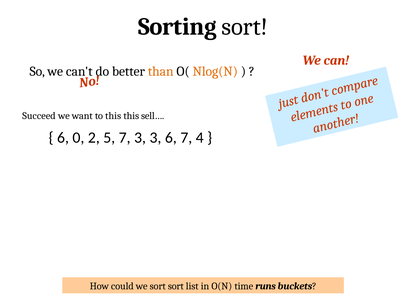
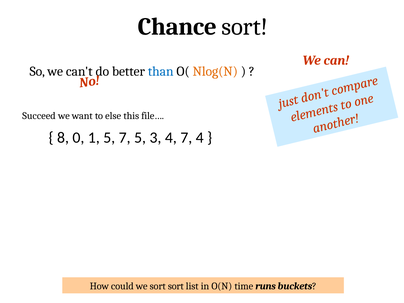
Sorting: Sorting -> Chance
than colour: orange -> blue
to this: this -> else
sell…: sell… -> file…
6 at (63, 137): 6 -> 8
2: 2 -> 1
7 3: 3 -> 5
3 6: 6 -> 4
